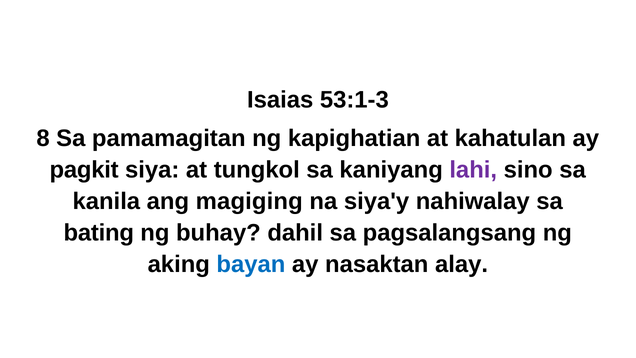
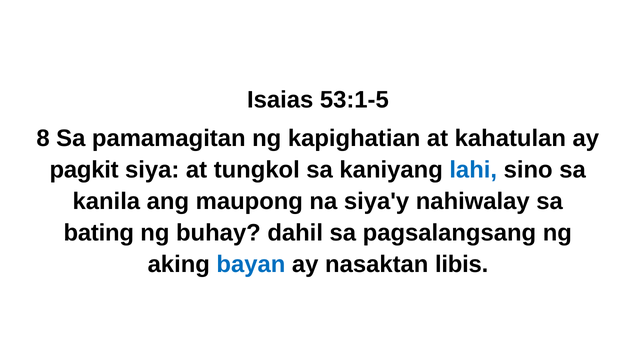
53:1-3: 53:1-3 -> 53:1-5
lahi colour: purple -> blue
magiging: magiging -> maupong
alay: alay -> libis
